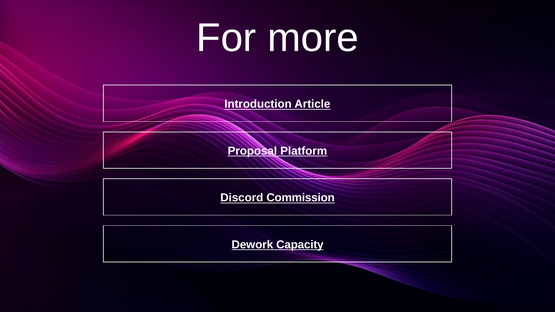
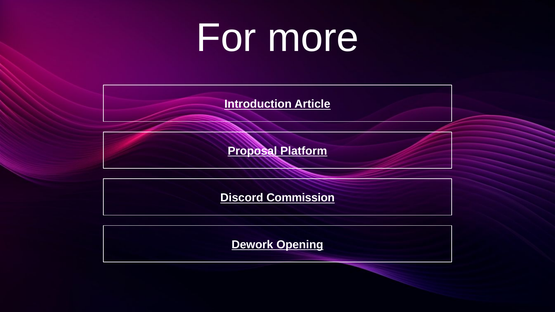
Capacity: Capacity -> Opening
